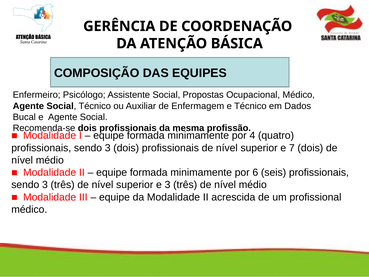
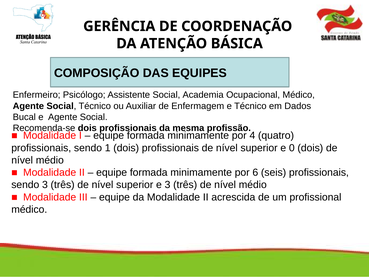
Propostas: Propostas -> Academia
3 at (108, 148): 3 -> 1
7: 7 -> 0
